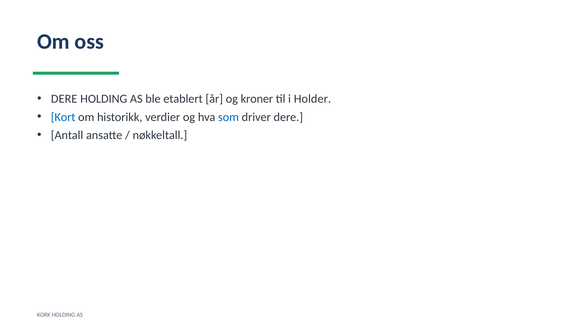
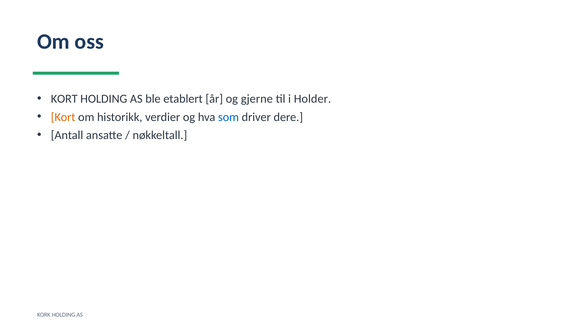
DERE at (64, 99): DERE -> KORT
kroner: kroner -> gjerne
Kort at (63, 117) colour: blue -> orange
